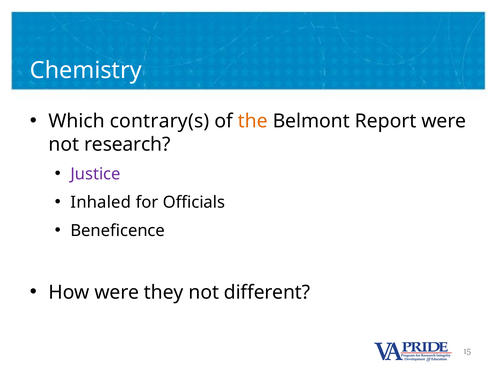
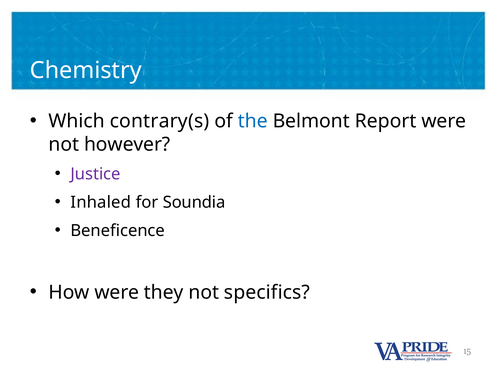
the colour: orange -> blue
research: research -> however
Officials: Officials -> Soundia
different: different -> specifics
